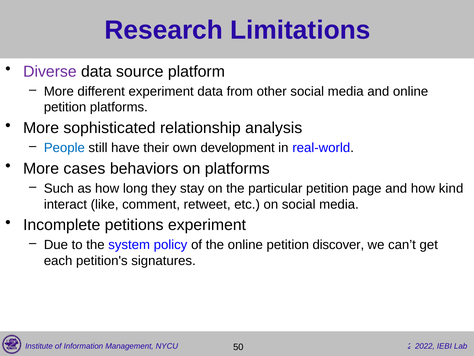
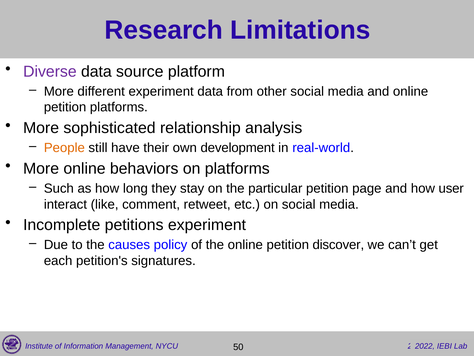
People colour: blue -> orange
More cases: cases -> online
kind: kind -> user
system: system -> causes
